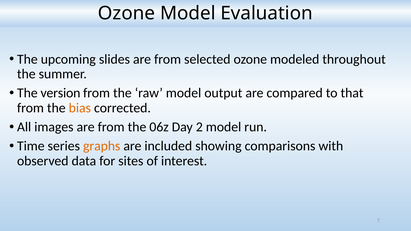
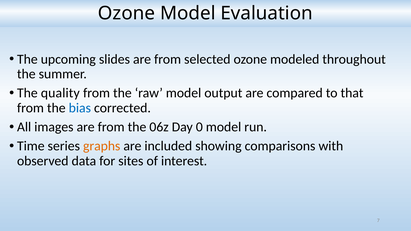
version: version -> quality
bias colour: orange -> blue
2: 2 -> 0
